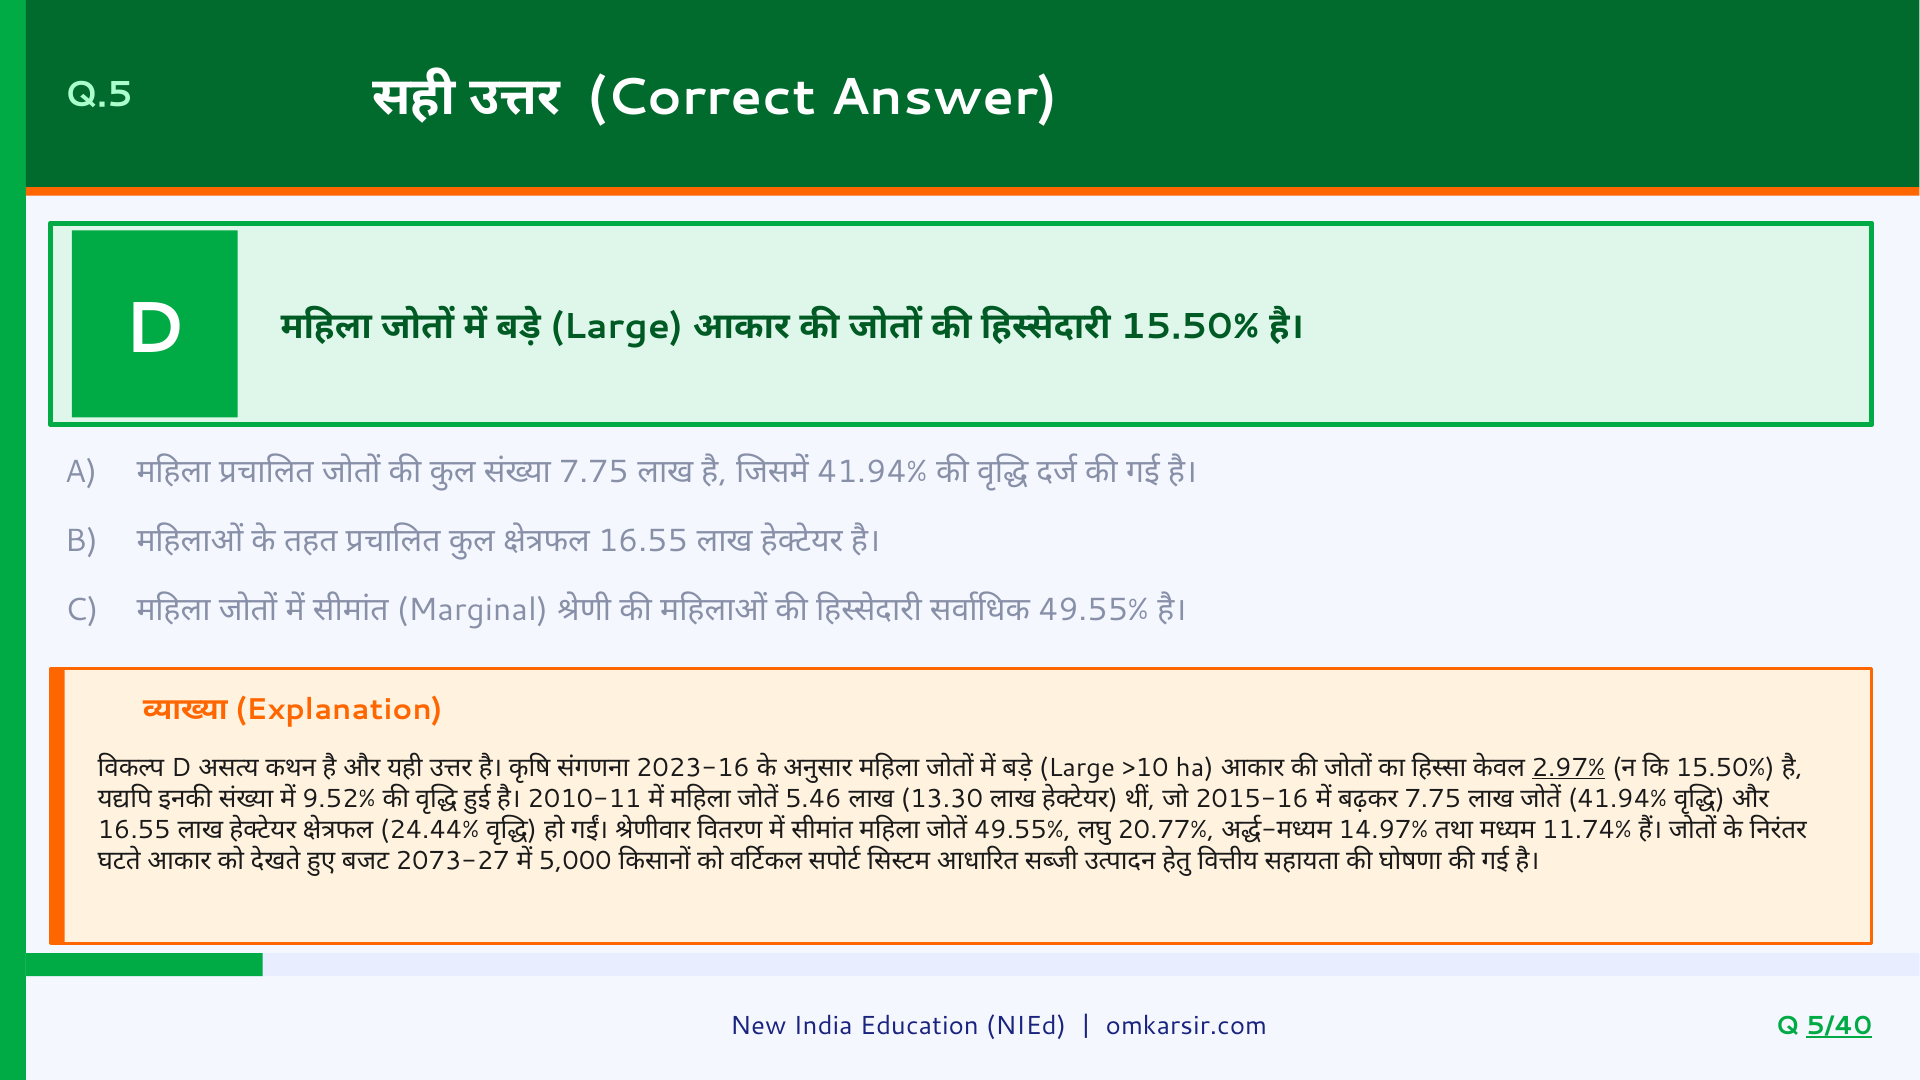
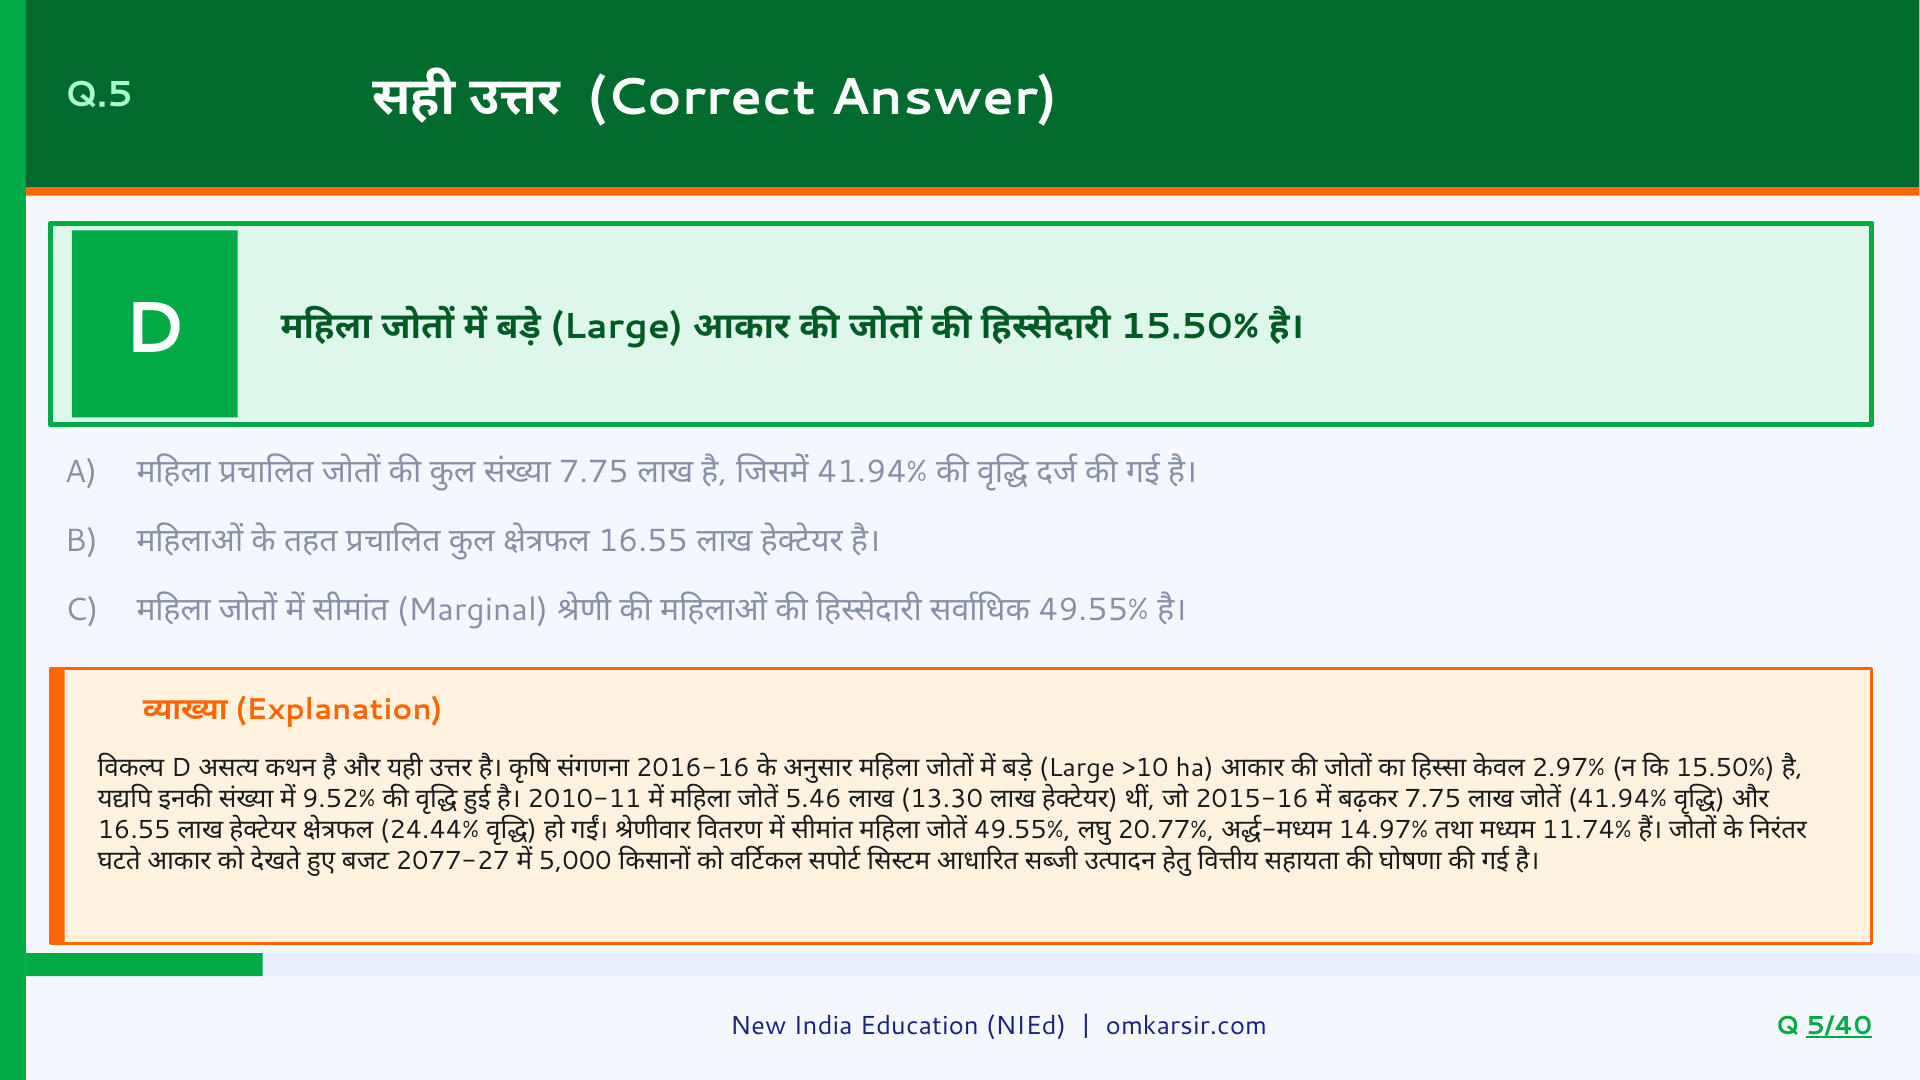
2023-16: 2023-16 -> 2016-16
2.97% underline: present -> none
2073-27: 2073-27 -> 2077-27
